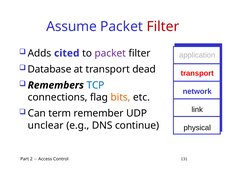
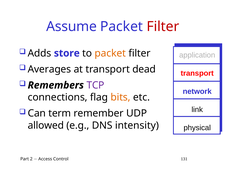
cited: cited -> store
packet at (110, 53) colour: purple -> orange
Database: Database -> Averages
TCP colour: blue -> purple
unclear: unclear -> allowed
continue: continue -> intensity
